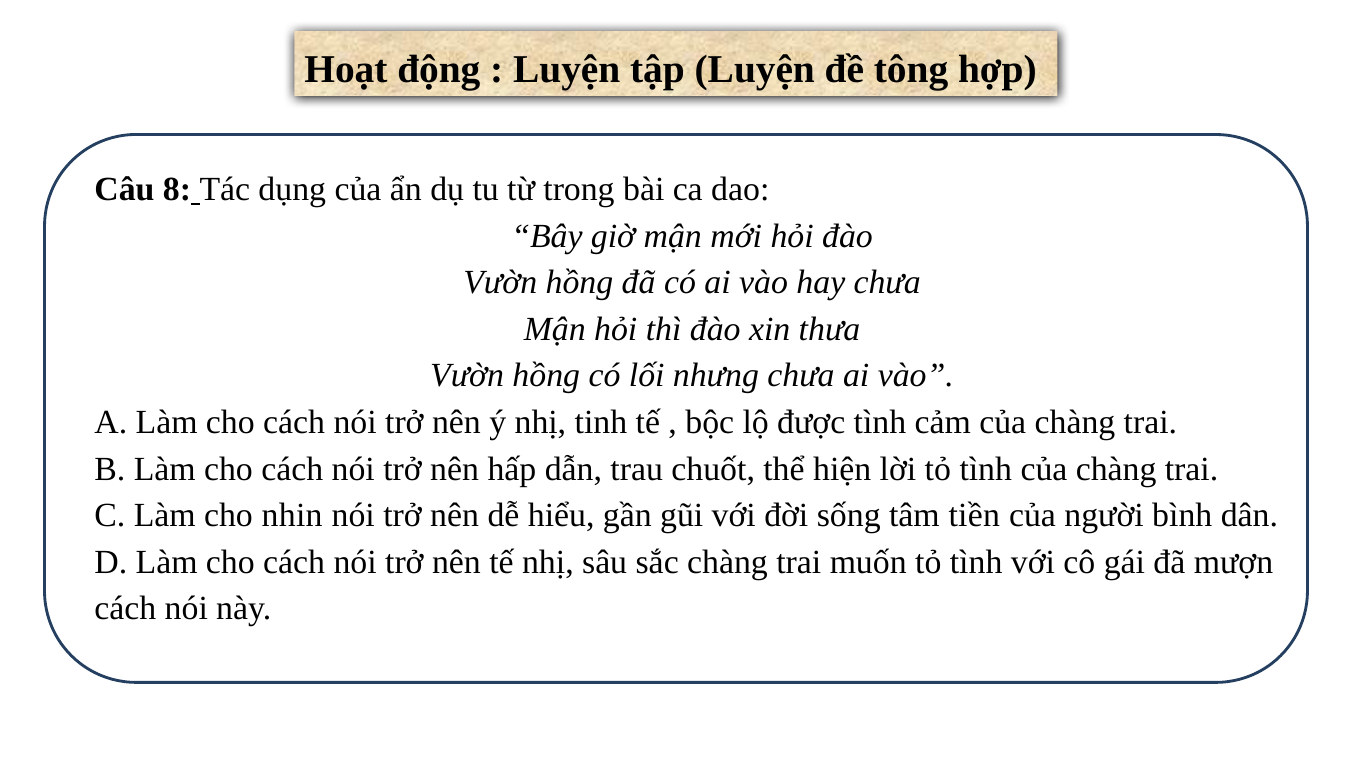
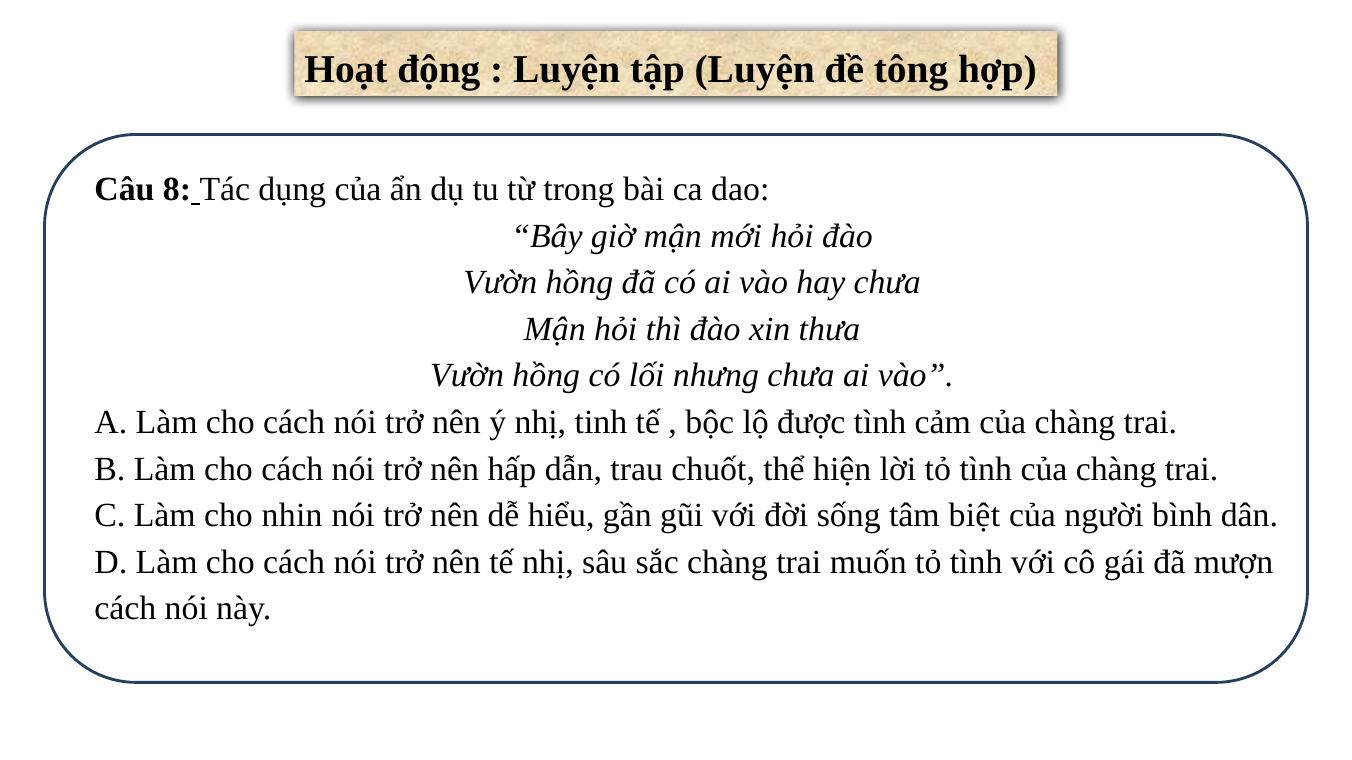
tiền: tiền -> biệt
